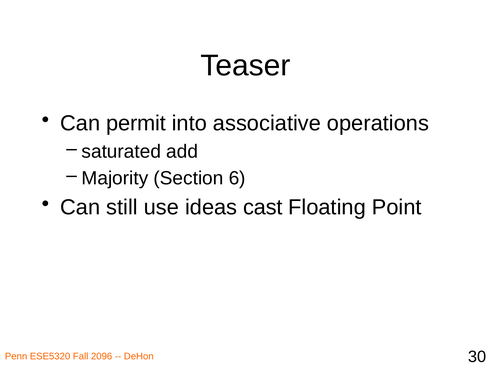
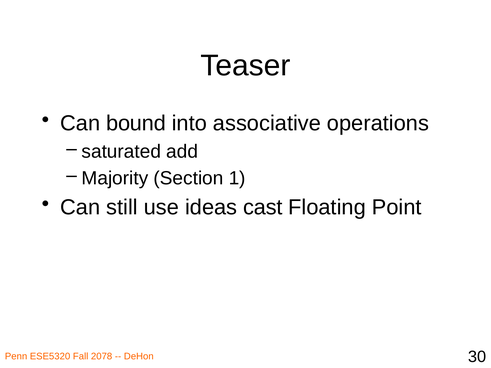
permit: permit -> bound
6: 6 -> 1
2096: 2096 -> 2078
